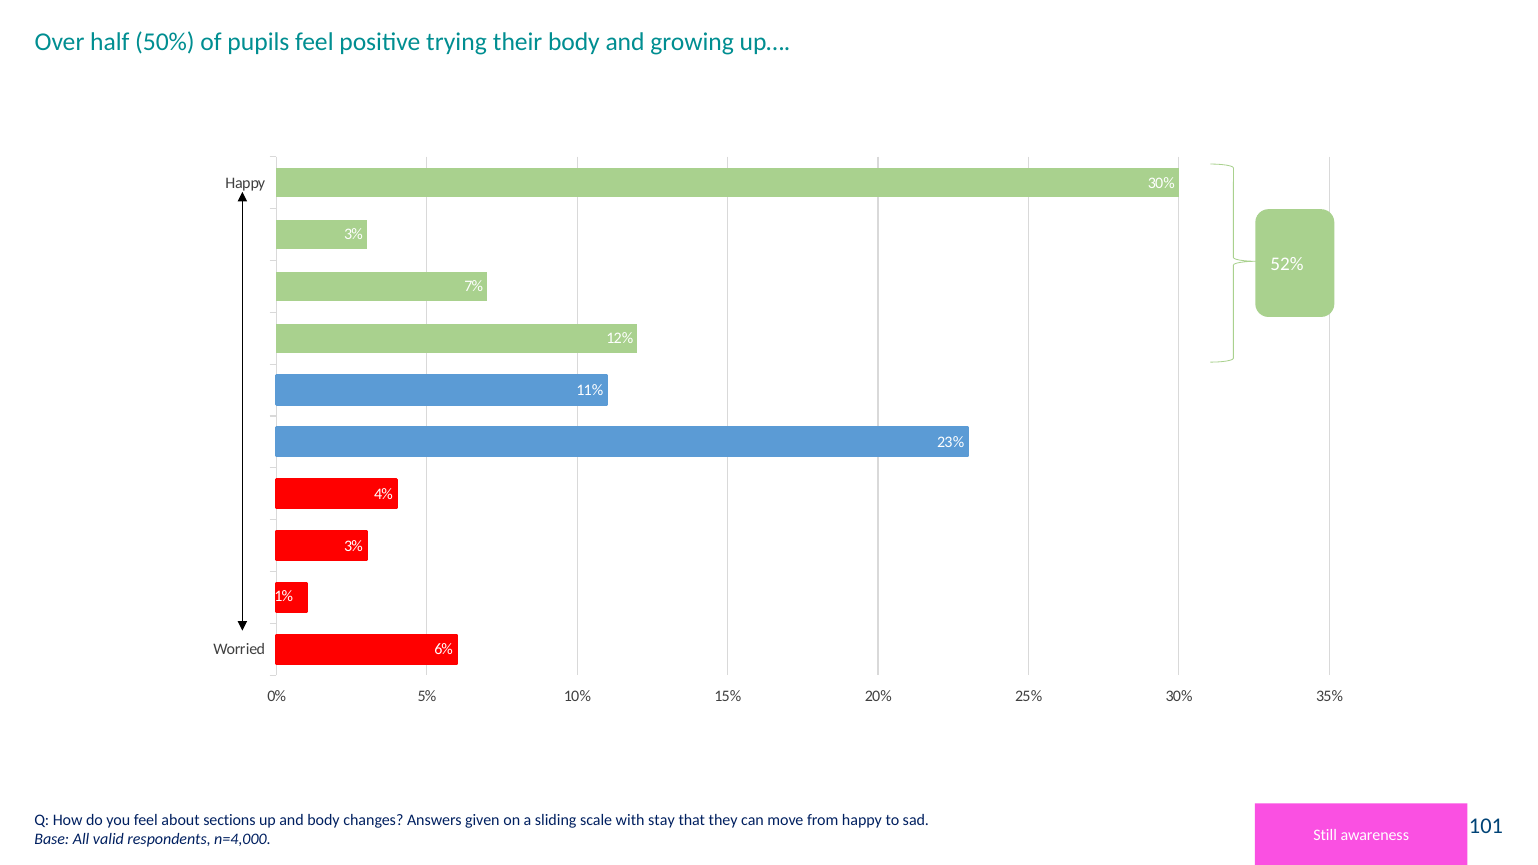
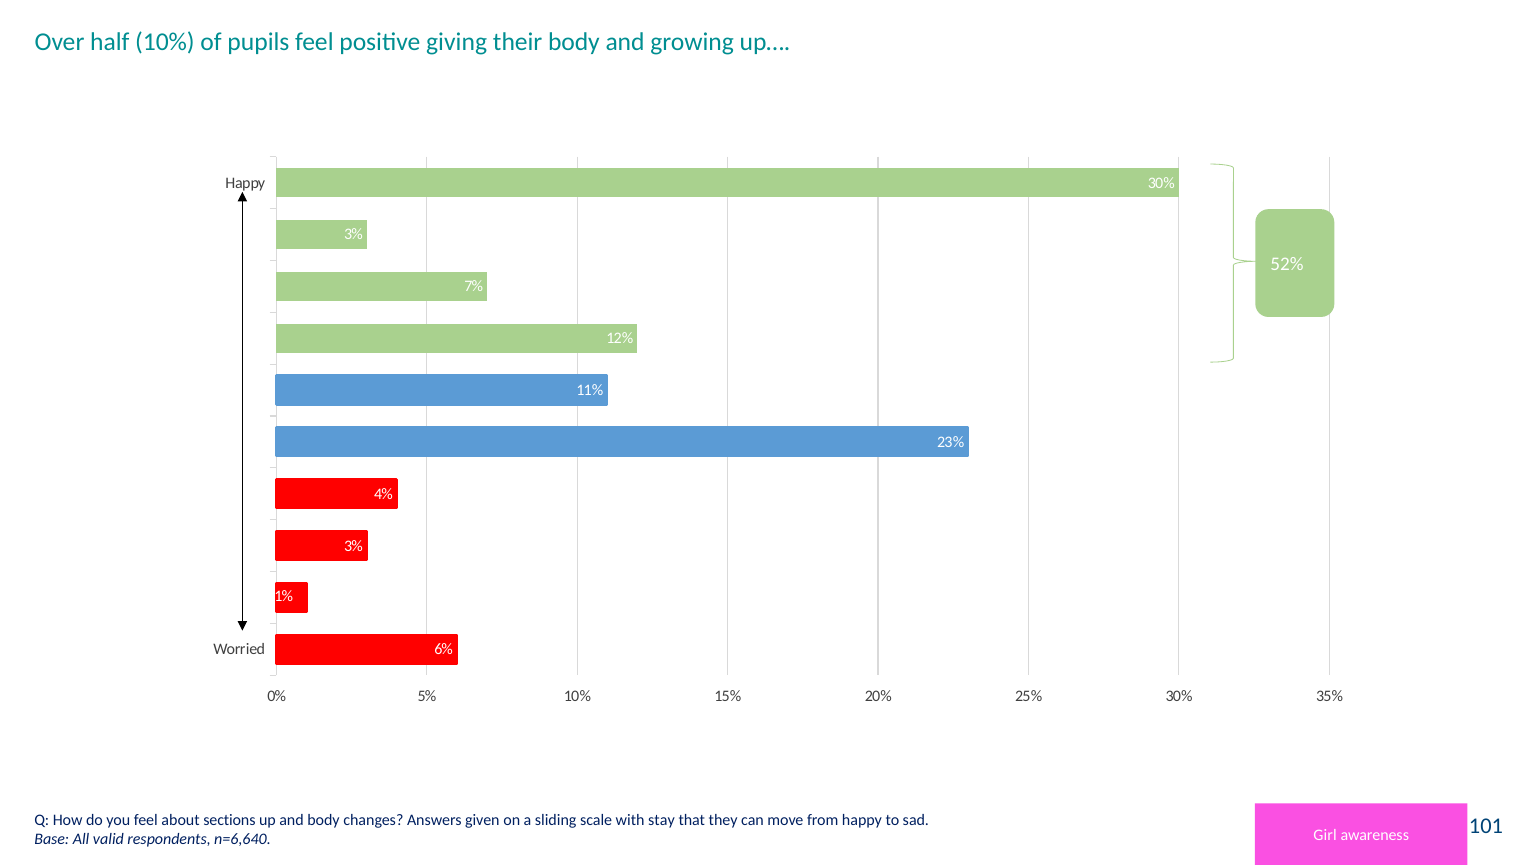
half 50%: 50% -> 10%
trying: trying -> giving
Still: Still -> Girl
n=4,000: n=4,000 -> n=6,640
